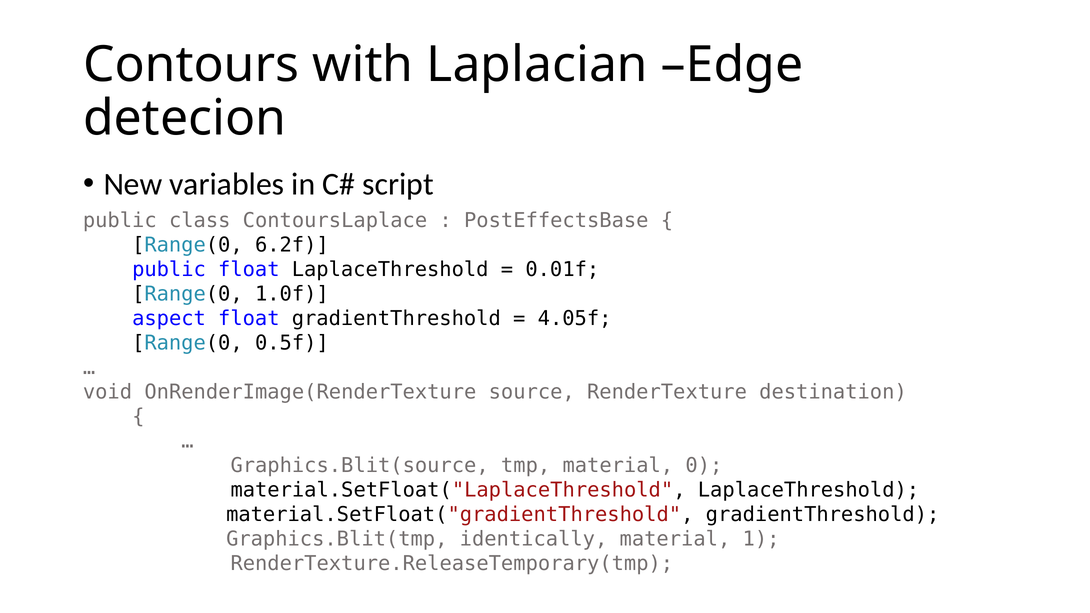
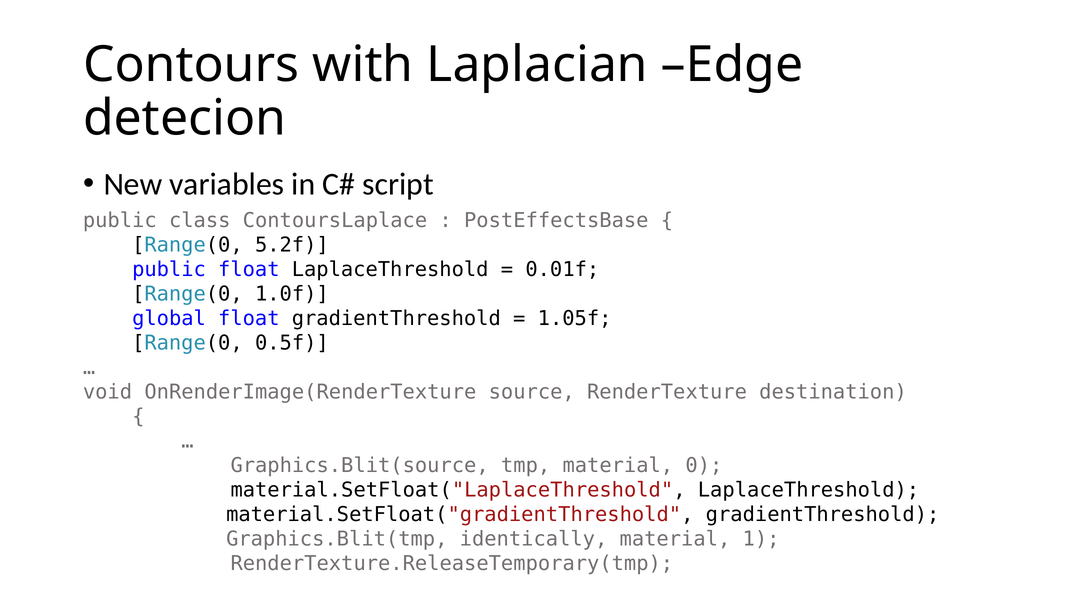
6.2f: 6.2f -> 5.2f
aspect: aspect -> global
4.05f: 4.05f -> 1.05f
